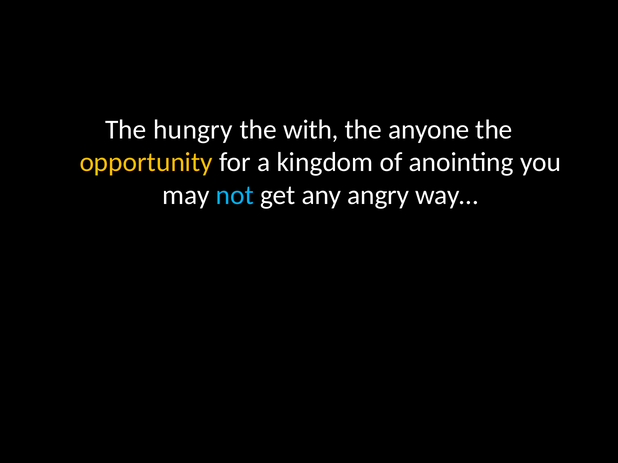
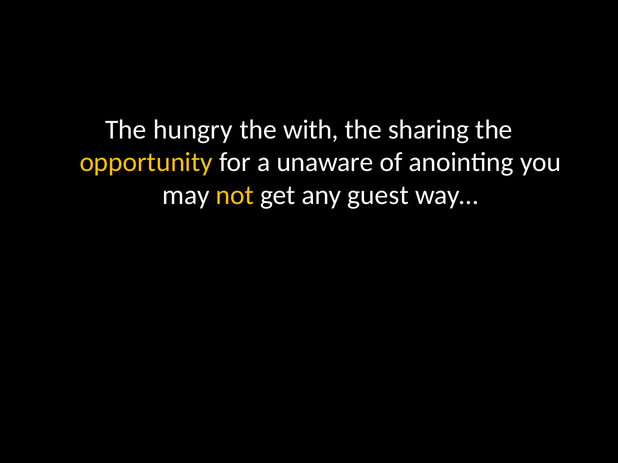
anyone: anyone -> sharing
kingdom: kingdom -> unaware
not colour: light blue -> yellow
angry: angry -> guest
